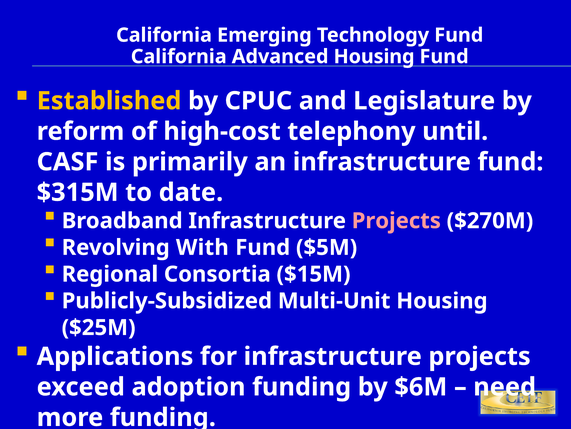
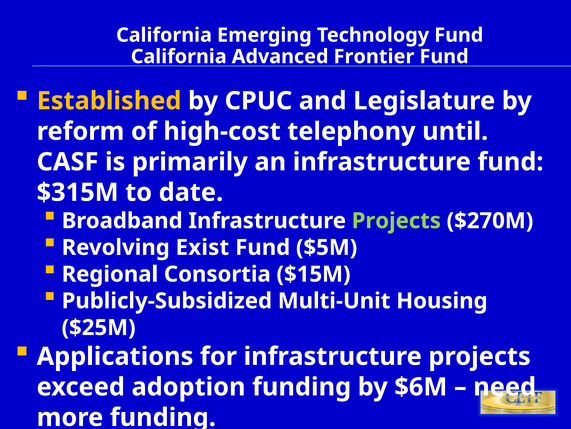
Advanced Housing: Housing -> Frontier
Projects at (396, 220) colour: pink -> light green
With: With -> Exist
